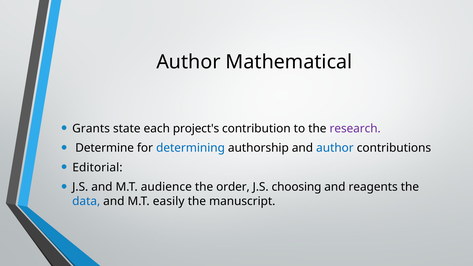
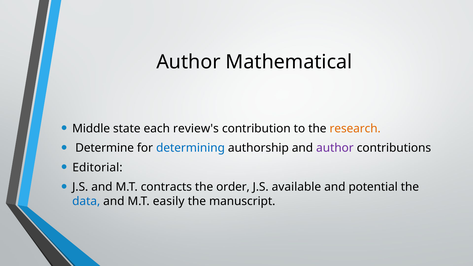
Grants: Grants -> Middle
project's: project's -> review's
research colour: purple -> orange
author at (335, 148) colour: blue -> purple
audience: audience -> contracts
choosing: choosing -> available
reagents: reagents -> potential
